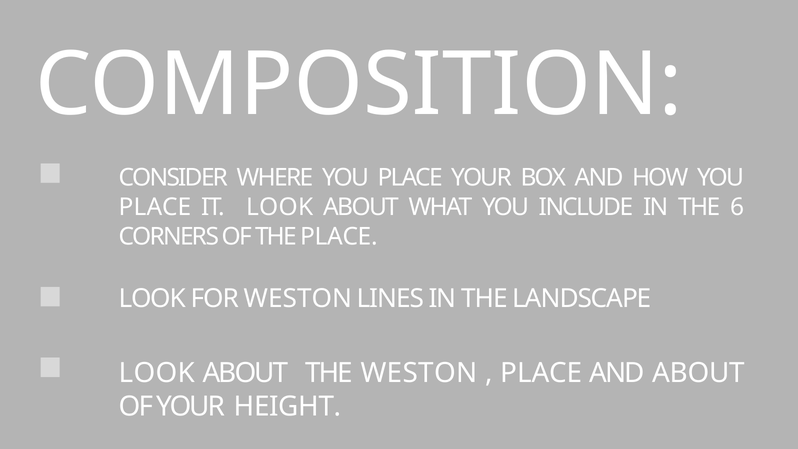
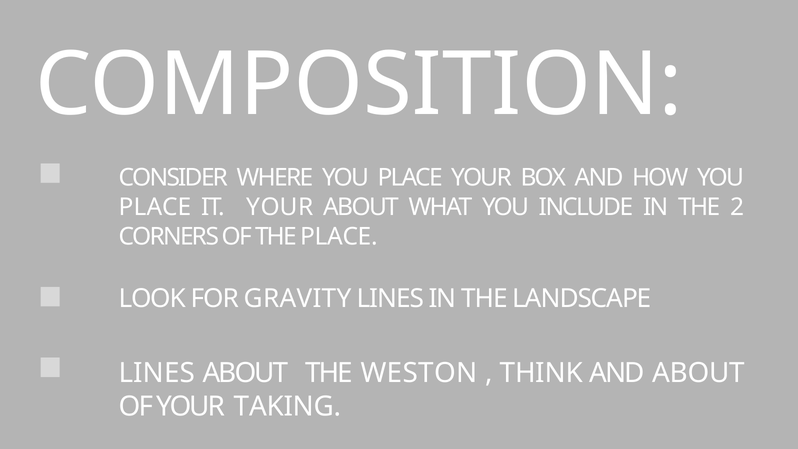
IT LOOK: LOOK -> YOUR
6: 6 -> 2
FOR WESTON: WESTON -> GRAVITY
LOOK at (157, 373): LOOK -> LINES
PLACE at (541, 373): PLACE -> THINK
HEIGHT: HEIGHT -> TAKING
